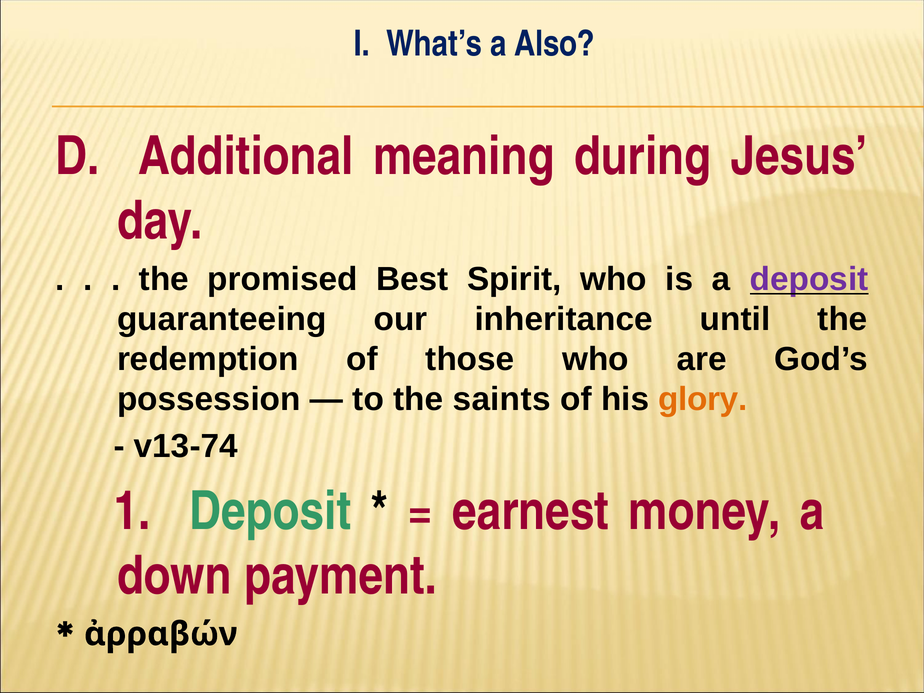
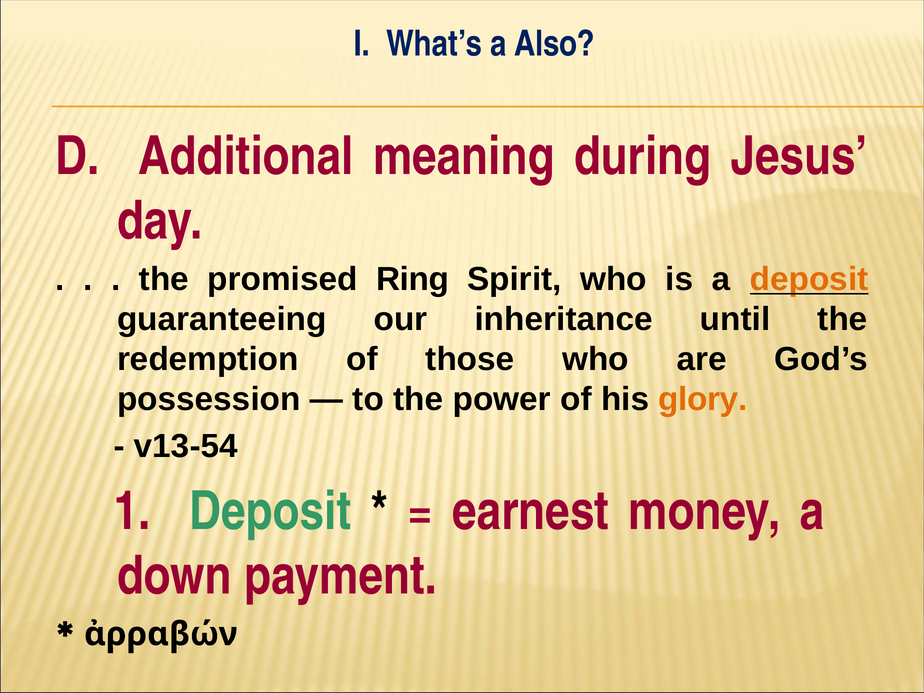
Best: Best -> Ring
deposit at (809, 279) colour: purple -> orange
saints: saints -> power
v13-74: v13-74 -> v13-54
